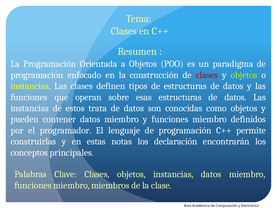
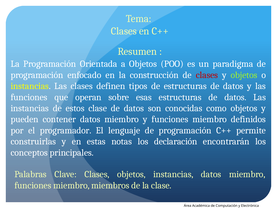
estos trata: trata -> clase
